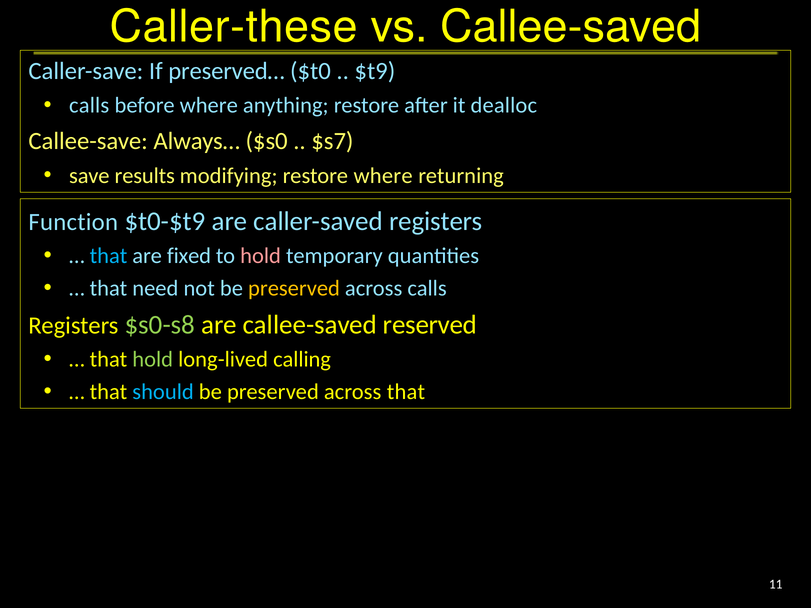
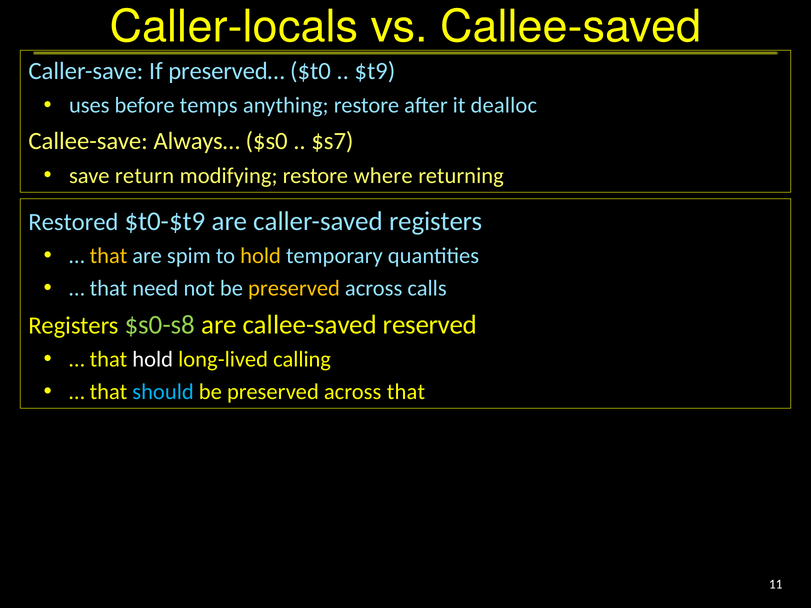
Caller-these: Caller-these -> Caller-locals
calls at (89, 106): calls -> uses
before where: where -> temps
results: results -> return
Function: Function -> Restored
that at (109, 256) colour: light blue -> yellow
fixed: fixed -> spim
hold at (261, 256) colour: pink -> yellow
hold at (153, 360) colour: light green -> white
